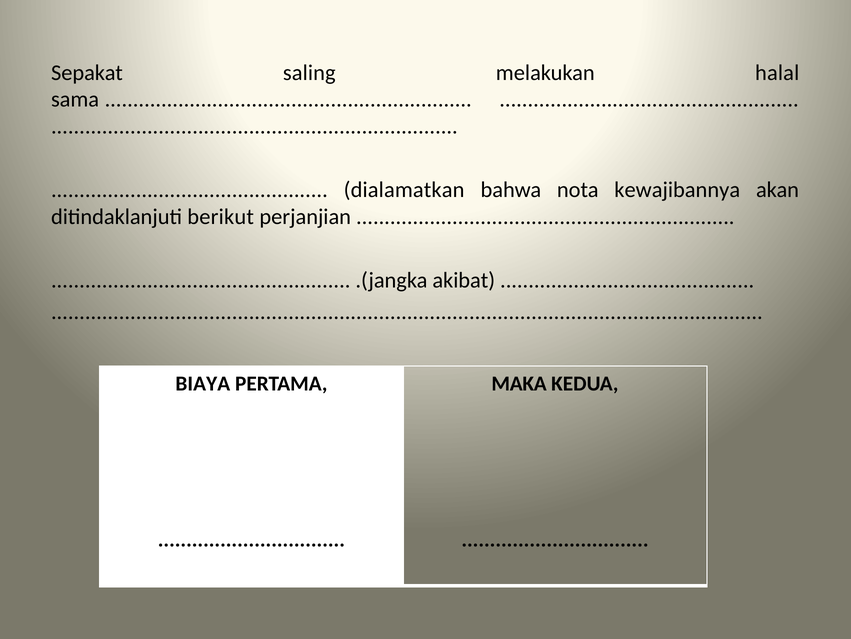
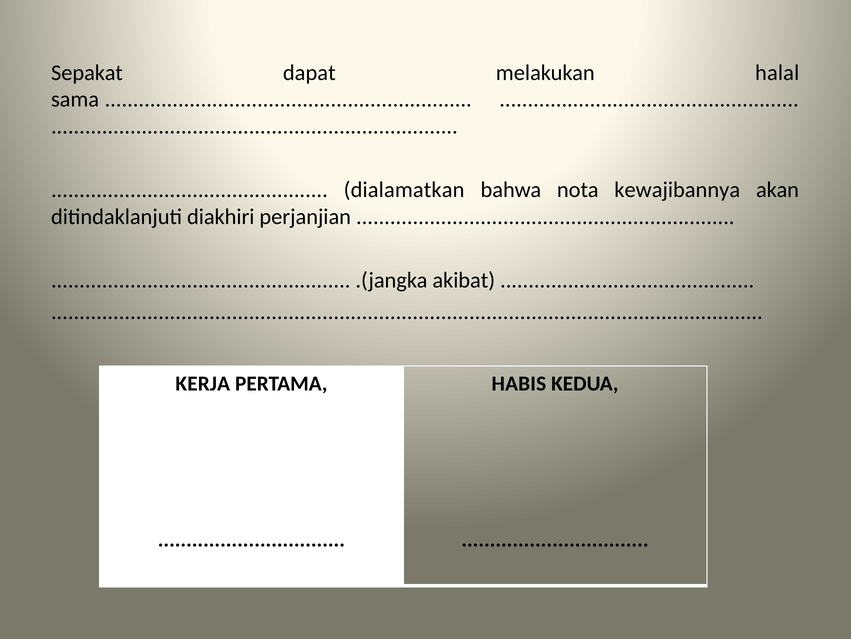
saling: saling -> dapat
berikut: berikut -> diakhiri
BIAYA: BIAYA -> KERJA
MAKA: MAKA -> HABIS
